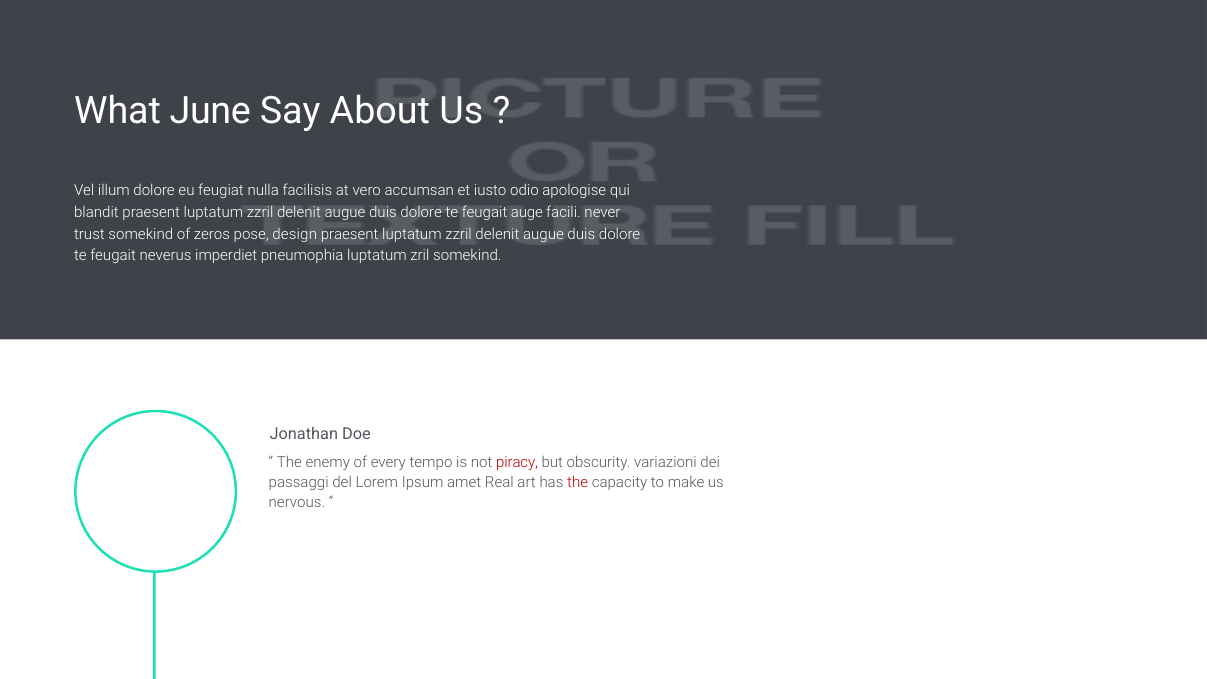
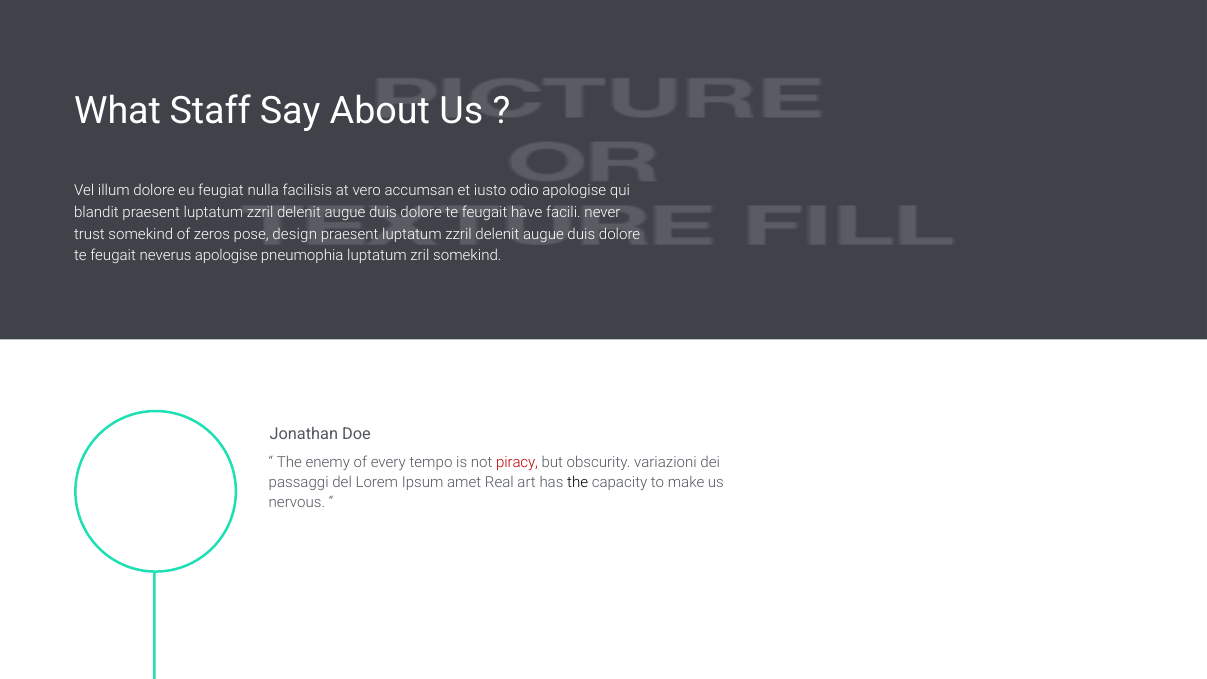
June: June -> Staff
auge: auge -> have
neverus imperdiet: imperdiet -> apologise
the at (578, 483) colour: red -> black
